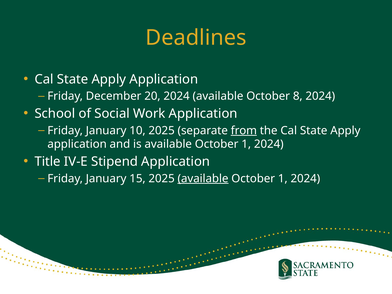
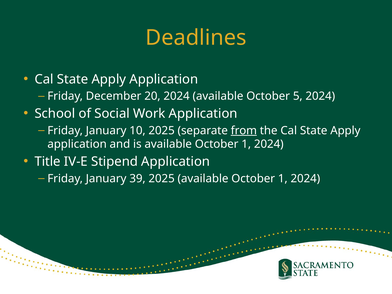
8: 8 -> 5
15: 15 -> 39
available at (203, 178) underline: present -> none
